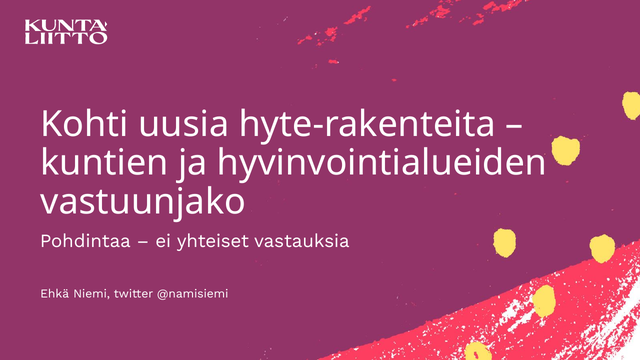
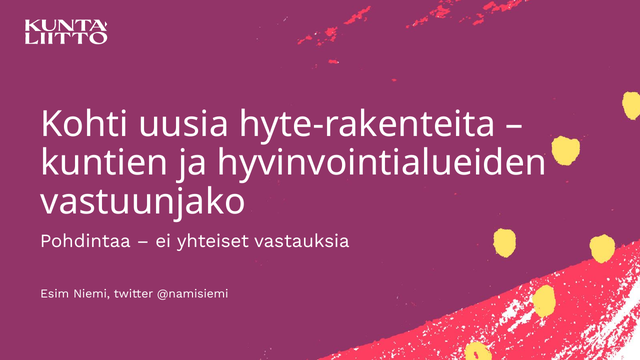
Ehkä: Ehkä -> Esim
